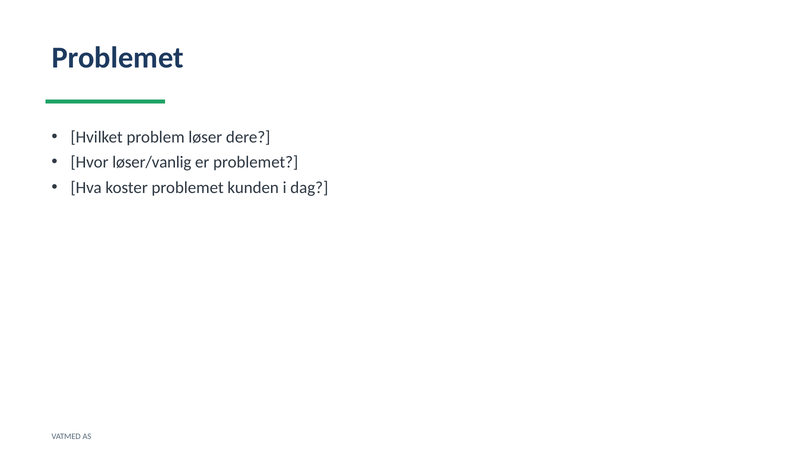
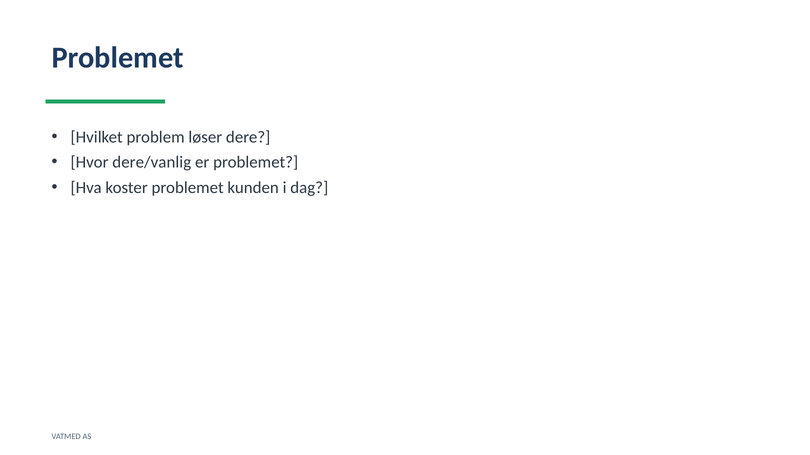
løser/vanlig: løser/vanlig -> dere/vanlig
